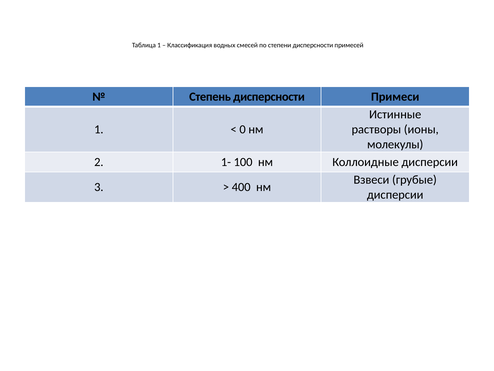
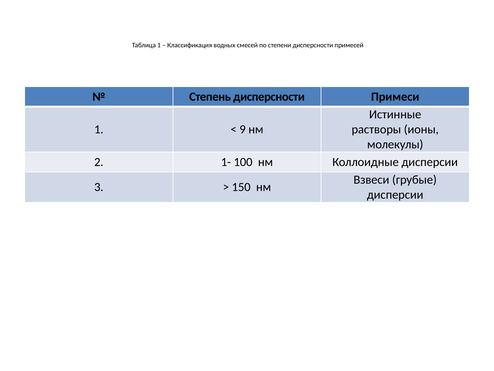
0: 0 -> 9
400: 400 -> 150
